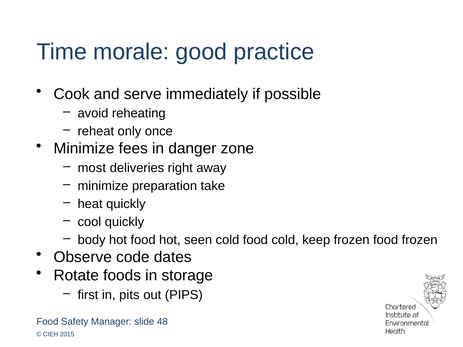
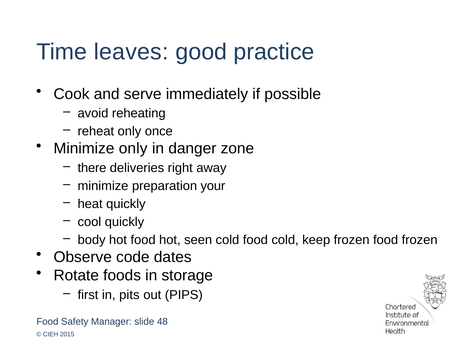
morale: morale -> leaves
Minimize fees: fees -> only
most: most -> there
take: take -> your
